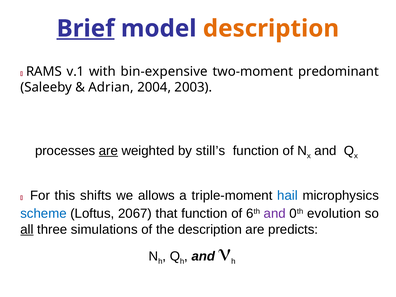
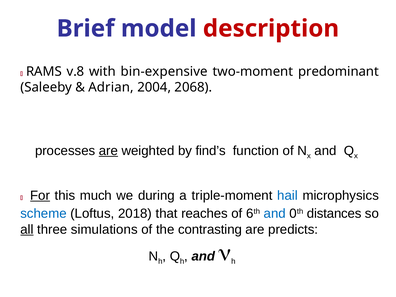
Brief underline: present -> none
description at (271, 29) colour: orange -> red
v.1: v.1 -> v.8
2003: 2003 -> 2068
still’s: still’s -> find’s
For underline: none -> present
shifts: shifts -> much
allows: allows -> during
2067: 2067 -> 2018
that function: function -> reaches
and at (275, 214) colour: purple -> blue
evolution: evolution -> distances
the description: description -> contrasting
